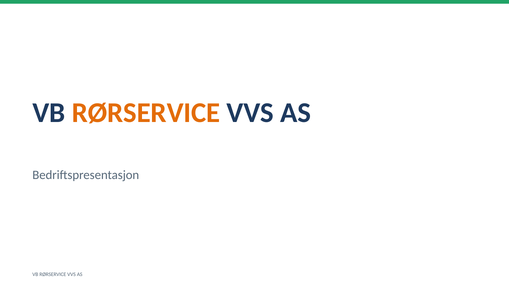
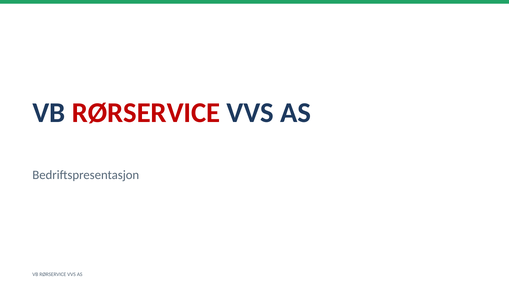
RØRSERVICE at (146, 113) colour: orange -> red
